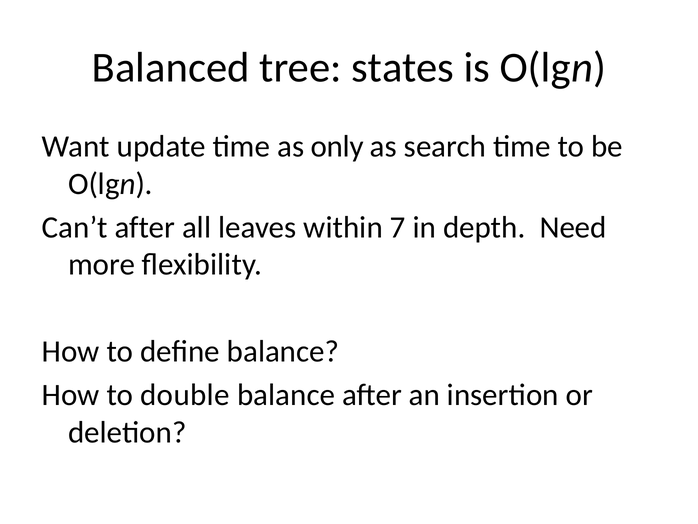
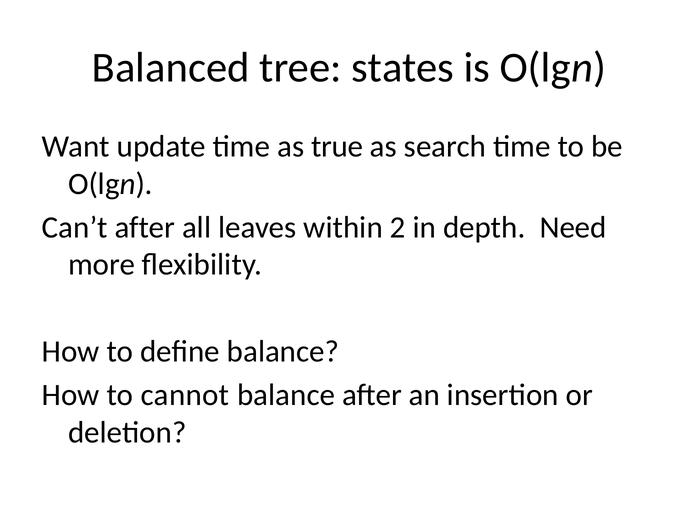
only: only -> true
7: 7 -> 2
double: double -> cannot
